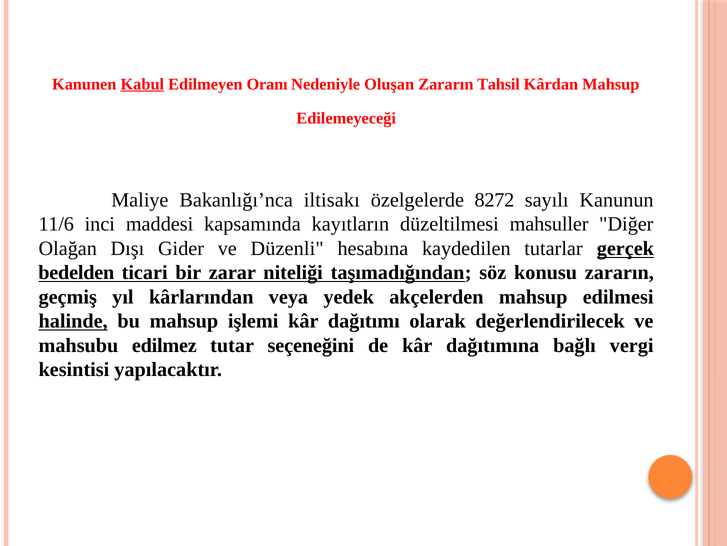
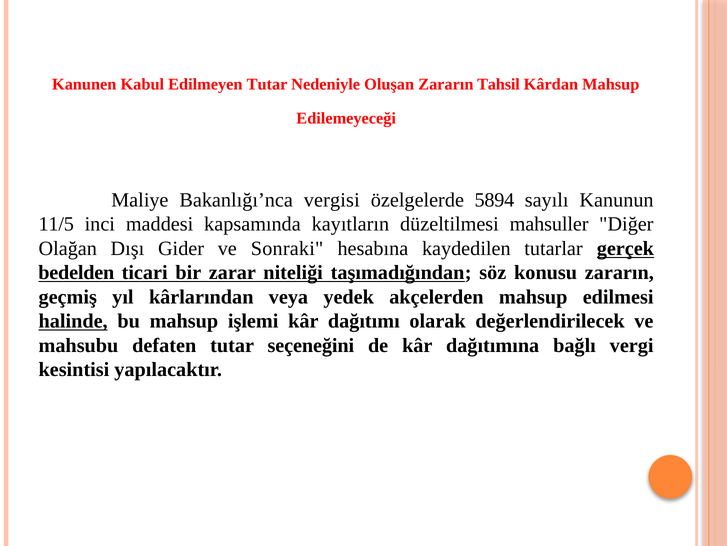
Kabul underline: present -> none
Edilmeyen Oranı: Oranı -> Tutar
iltisakı: iltisakı -> vergisi
8272: 8272 -> 5894
11/6: 11/6 -> 11/5
Düzenli: Düzenli -> Sonraki
edilmez: edilmez -> defaten
